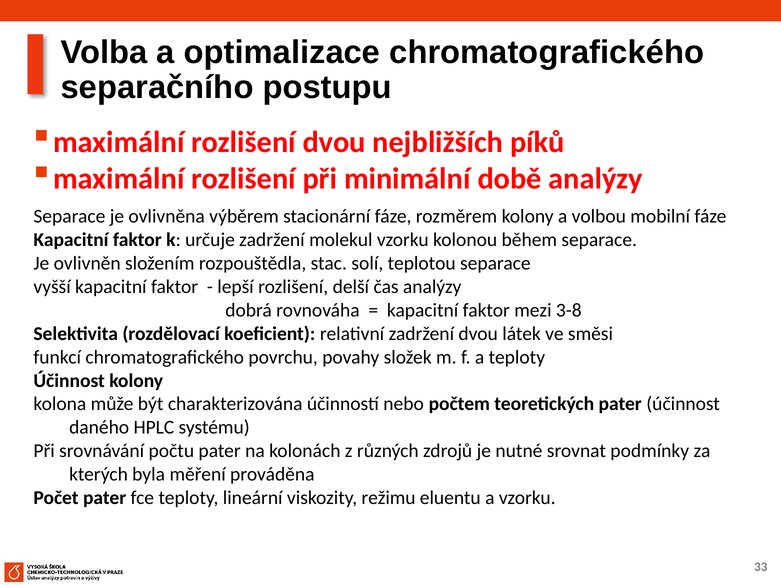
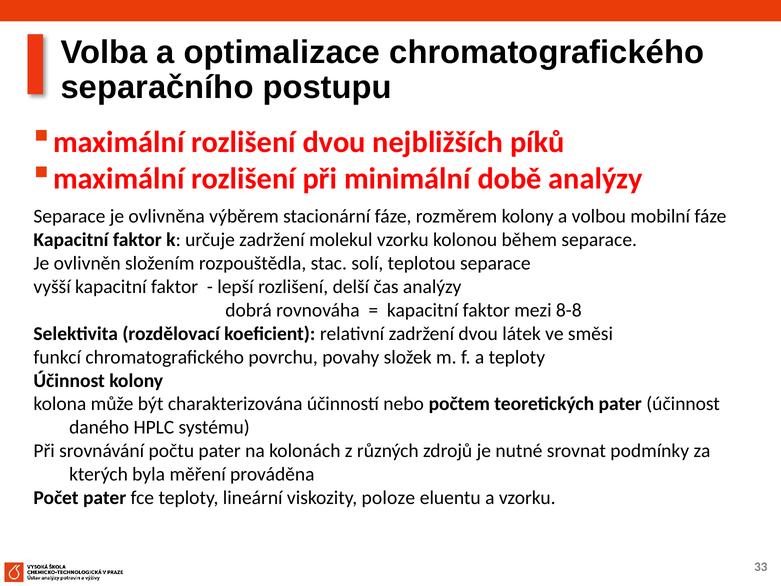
3-8: 3-8 -> 8-8
režimu: režimu -> poloze
